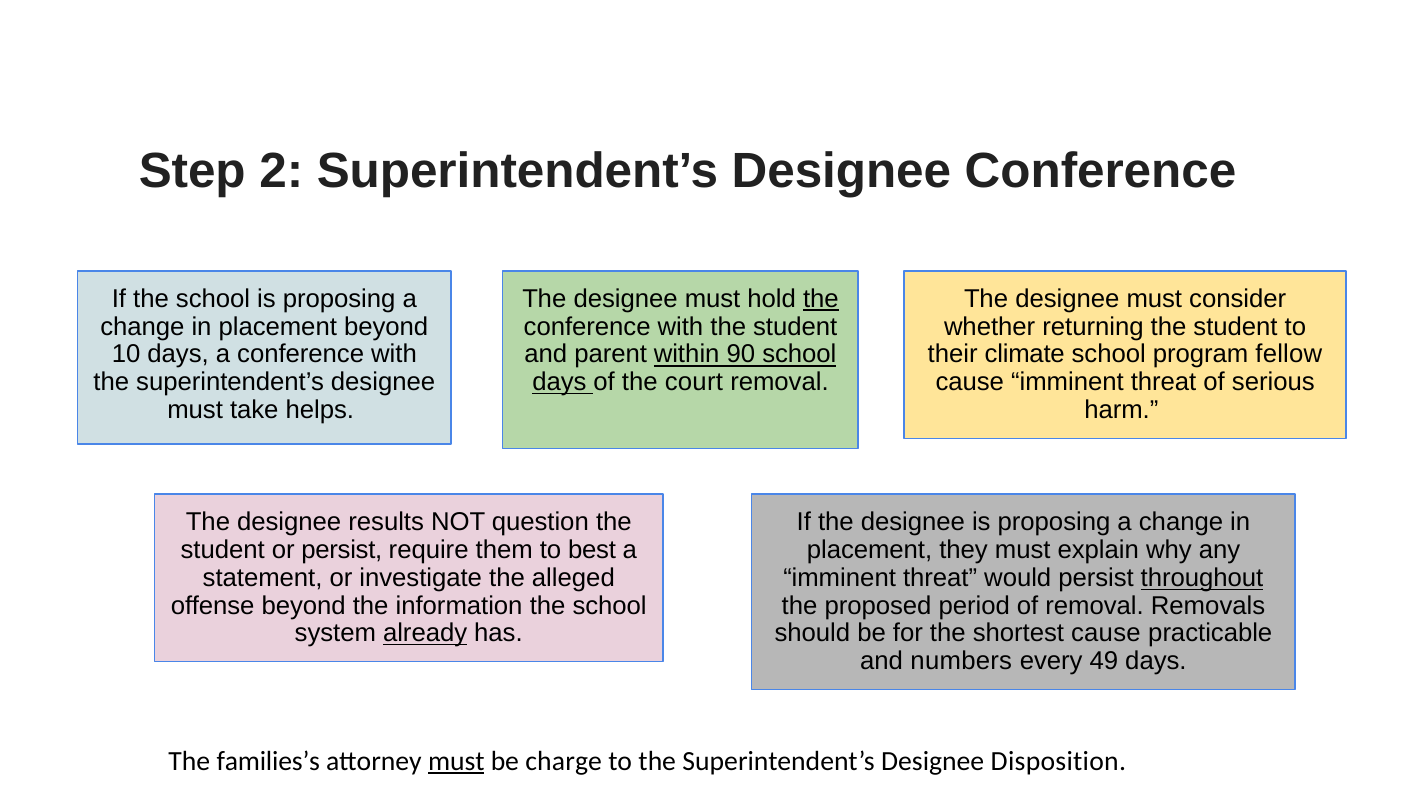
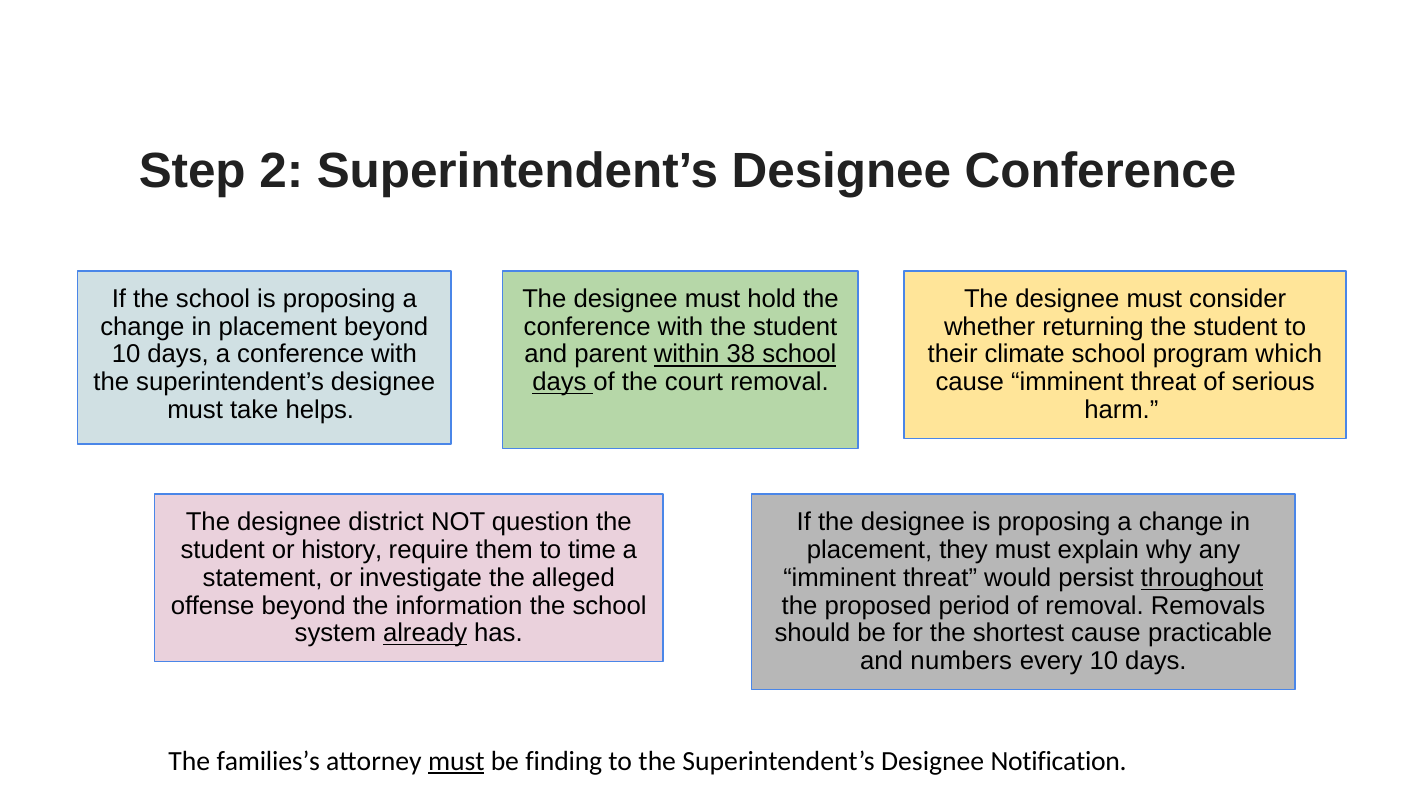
the at (821, 299) underline: present -> none
90: 90 -> 38
fellow: fellow -> which
results: results -> district
or persist: persist -> history
best: best -> time
every 49: 49 -> 10
charge: charge -> finding
Disposition: Disposition -> Notification
